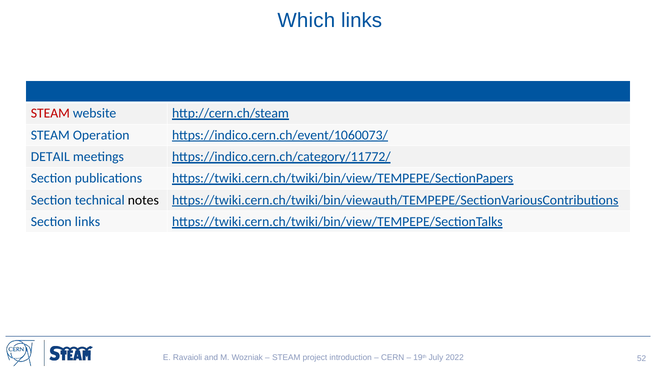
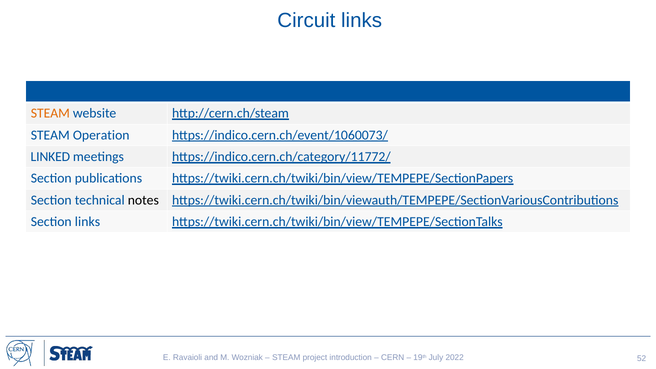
Which: Which -> Circuit
STEAM at (50, 113) colour: red -> orange
DETAIL: DETAIL -> LINKED
